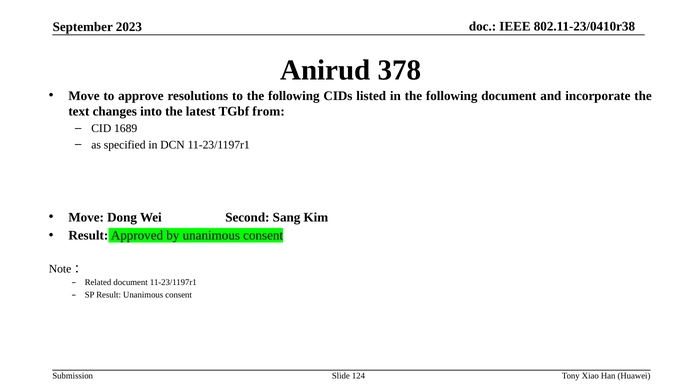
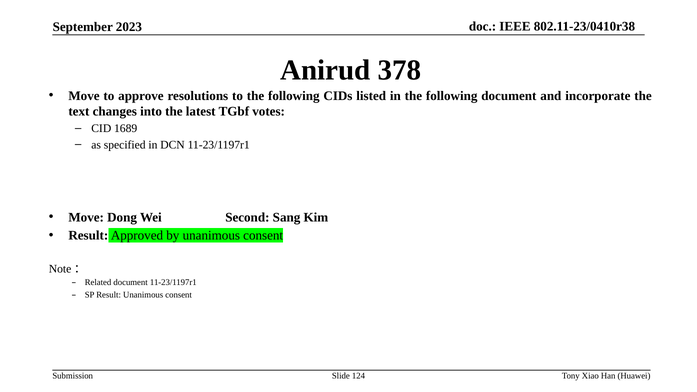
from: from -> votes
